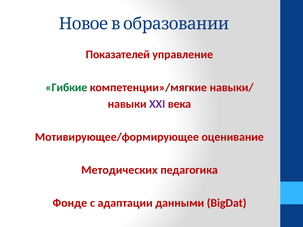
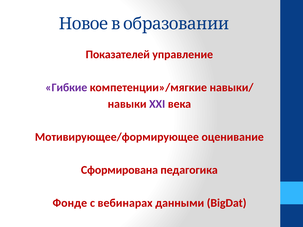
Гибкие colour: green -> purple
Методических: Методических -> Сформирована
адаптации: адаптации -> вебинарах
